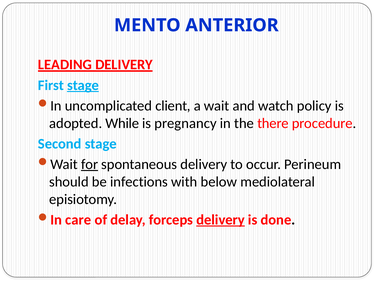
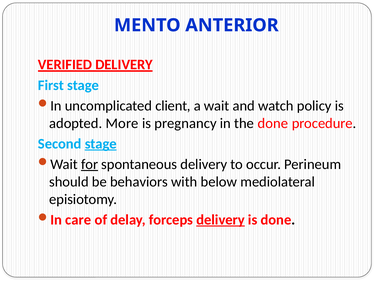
LEADING: LEADING -> VERIFIED
stage at (83, 85) underline: present -> none
While: While -> More
the there: there -> done
stage at (101, 143) underline: none -> present
infections: infections -> behaviors
